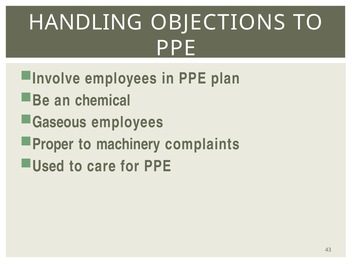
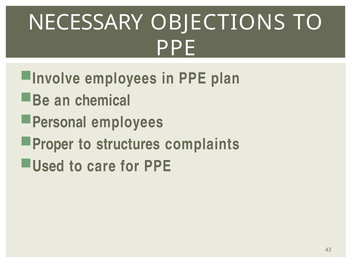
HANDLING: HANDLING -> NECESSARY
Gaseous: Gaseous -> Personal
machinery: machinery -> structures
